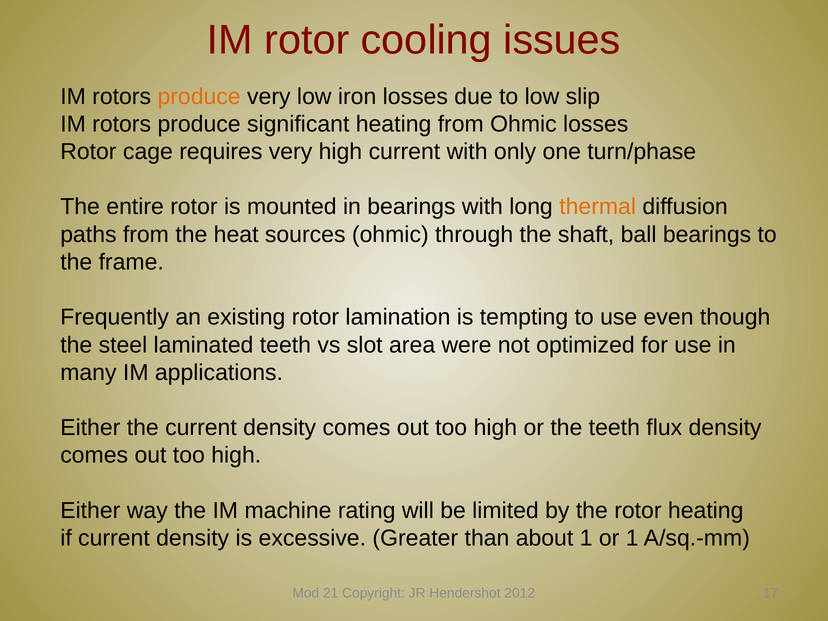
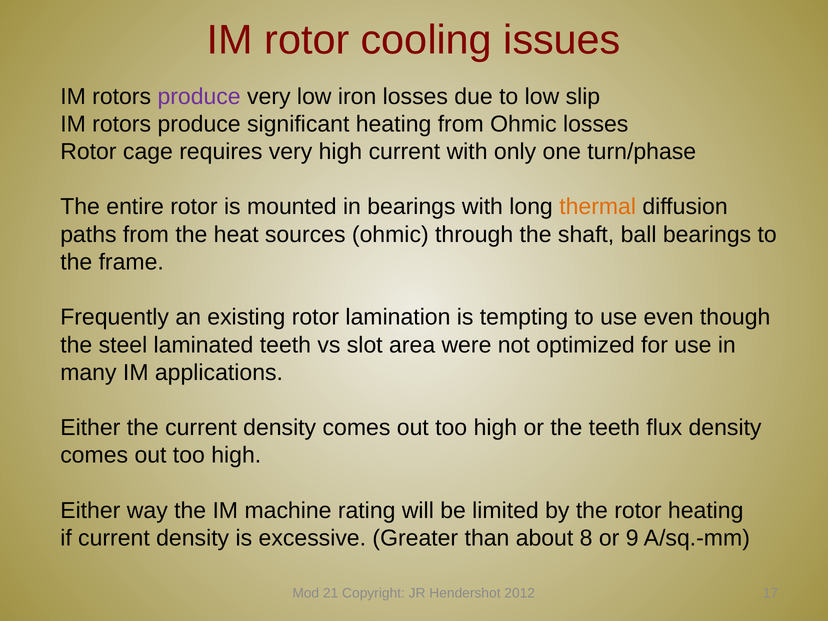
produce at (199, 96) colour: orange -> purple
about 1: 1 -> 8
or 1: 1 -> 9
